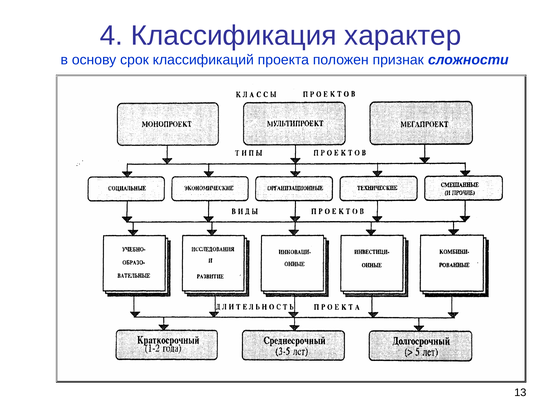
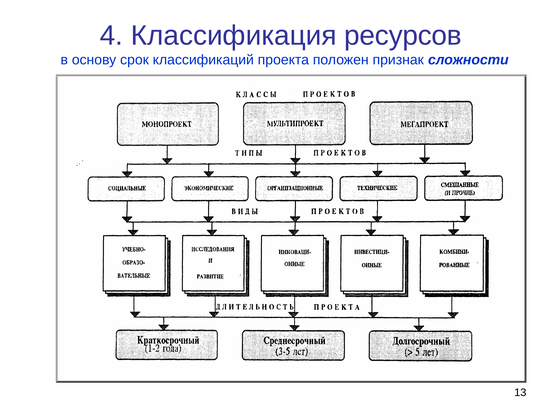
характер: характер -> ресурсов
